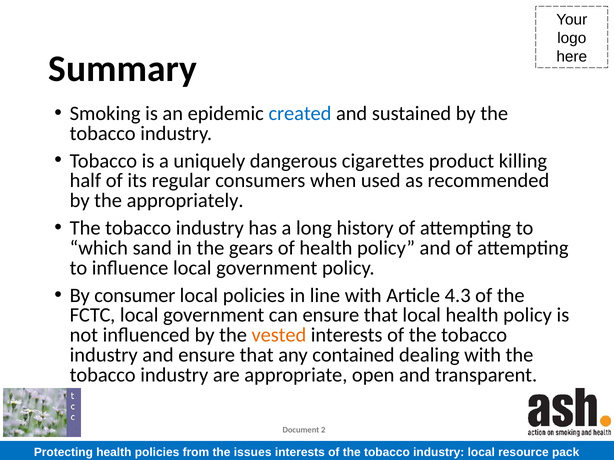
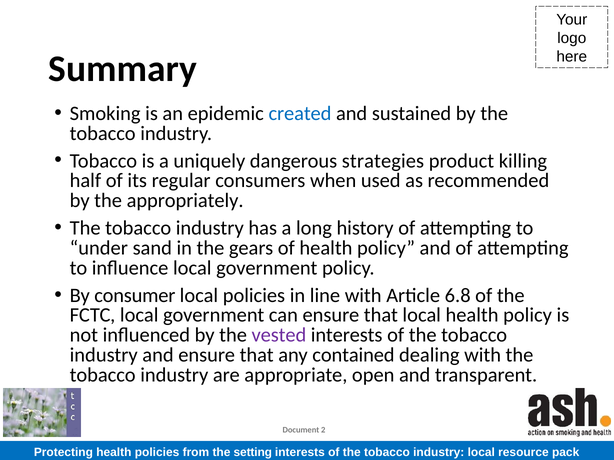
cigarettes: cigarettes -> strategies
which: which -> under
4.3: 4.3 -> 6.8
vested colour: orange -> purple
issues: issues -> setting
